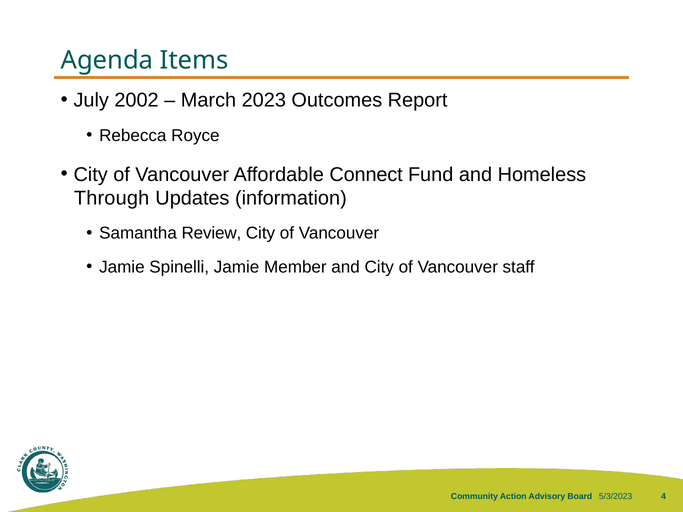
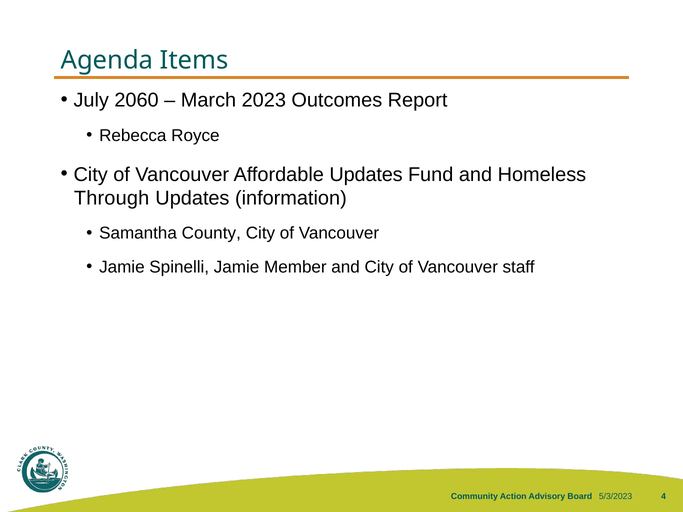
2002: 2002 -> 2060
Affordable Connect: Connect -> Updates
Review: Review -> County
